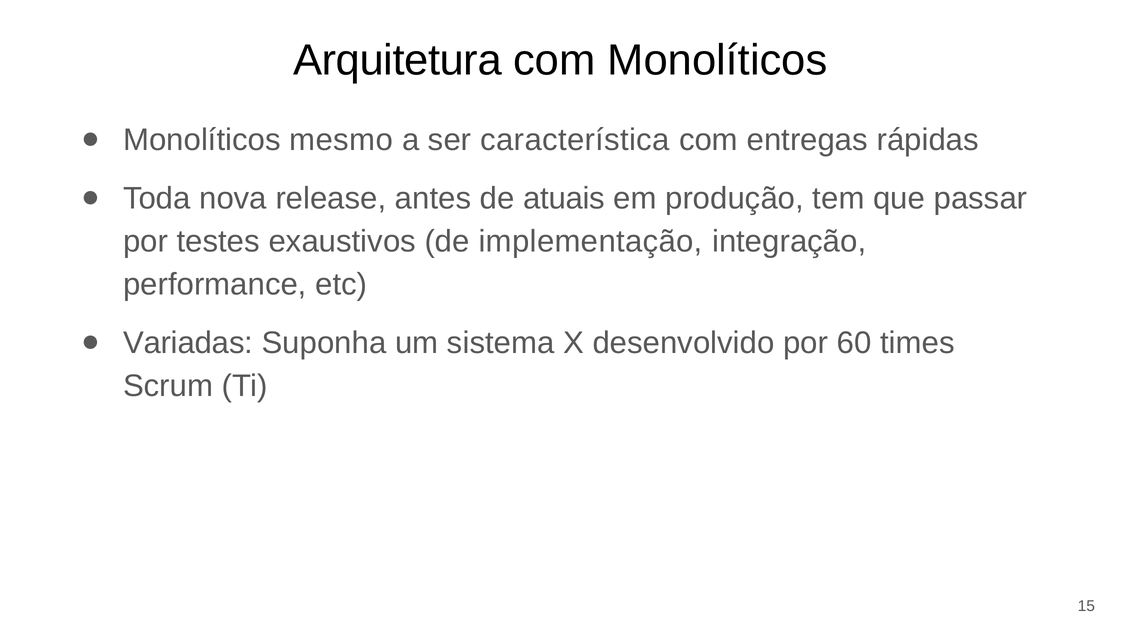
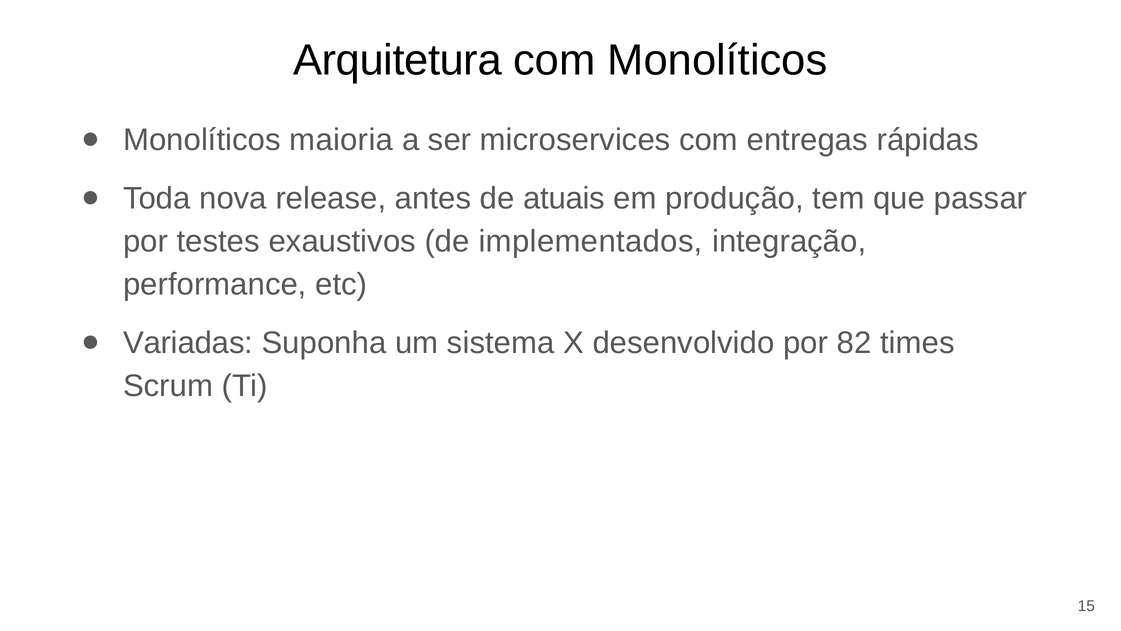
mesmo: mesmo -> maioria
característica: característica -> microservices
implementação: implementação -> implementados
60: 60 -> 82
